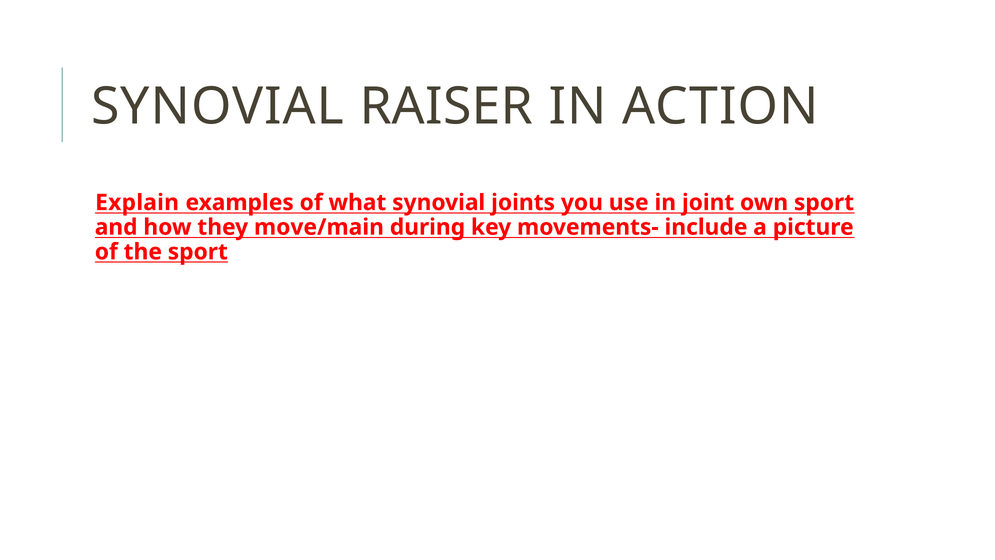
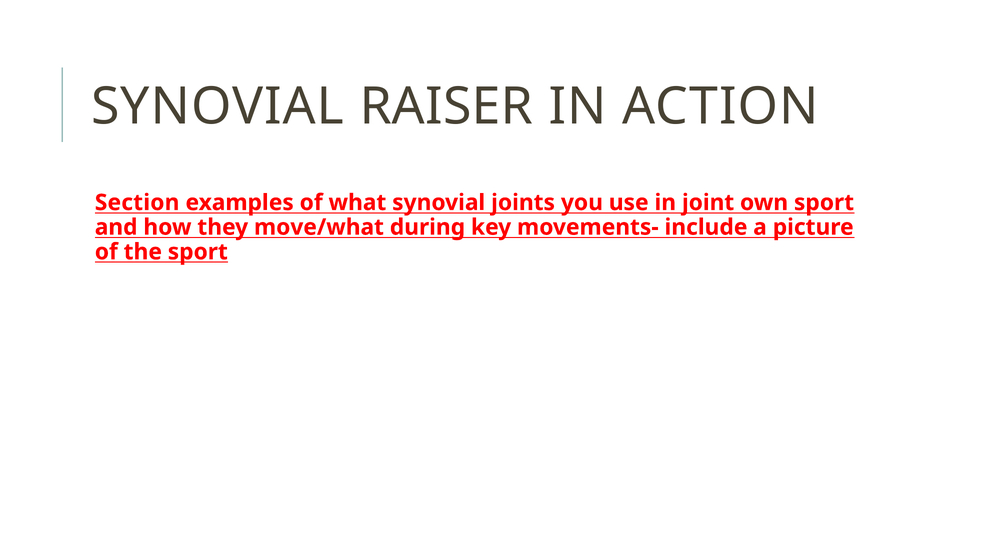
Explain: Explain -> Section
move/main: move/main -> move/what
